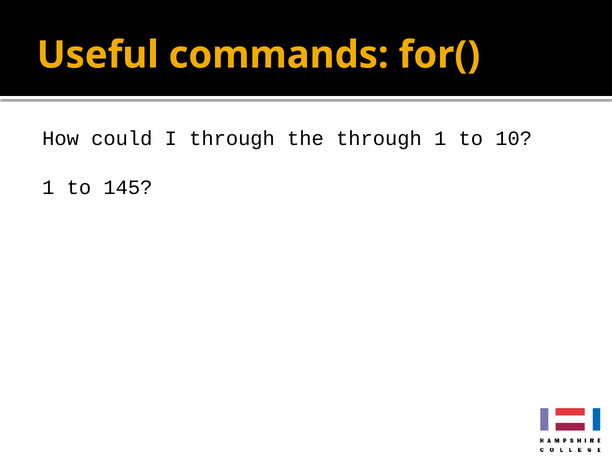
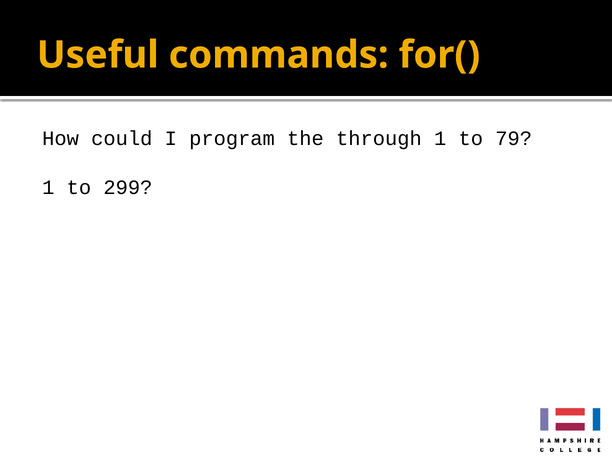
I through: through -> program
10: 10 -> 79
145: 145 -> 299
